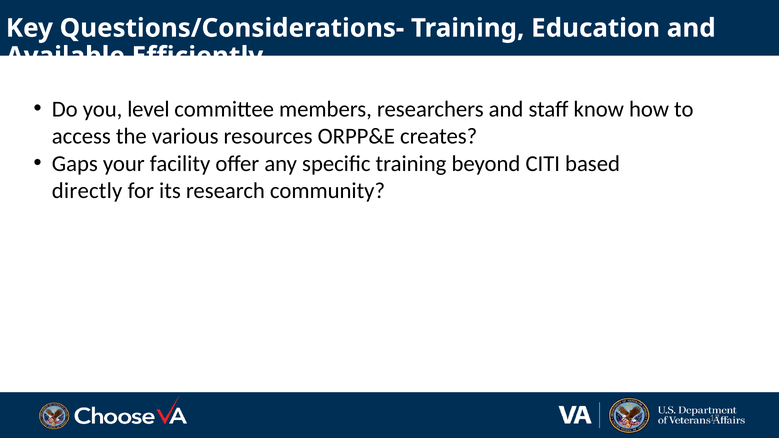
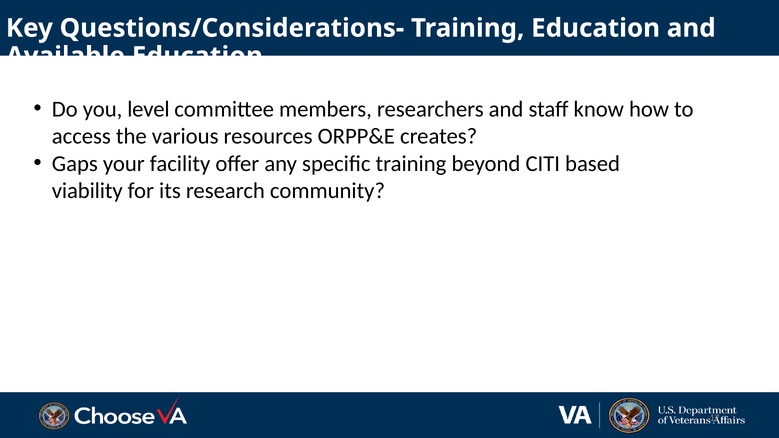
Available Efficiently: Efficiently -> Education
directly: directly -> viability
